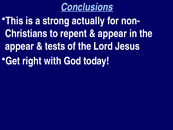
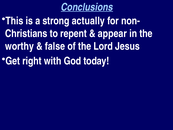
appear at (19, 46): appear -> worthy
tests: tests -> false
